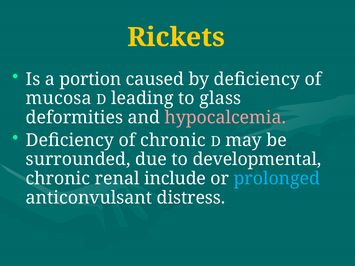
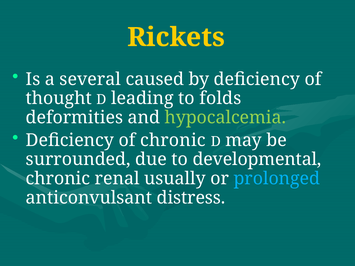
portion: portion -> several
mucosa: mucosa -> thought
glass: glass -> folds
hypocalcemia colour: pink -> light green
include: include -> usually
